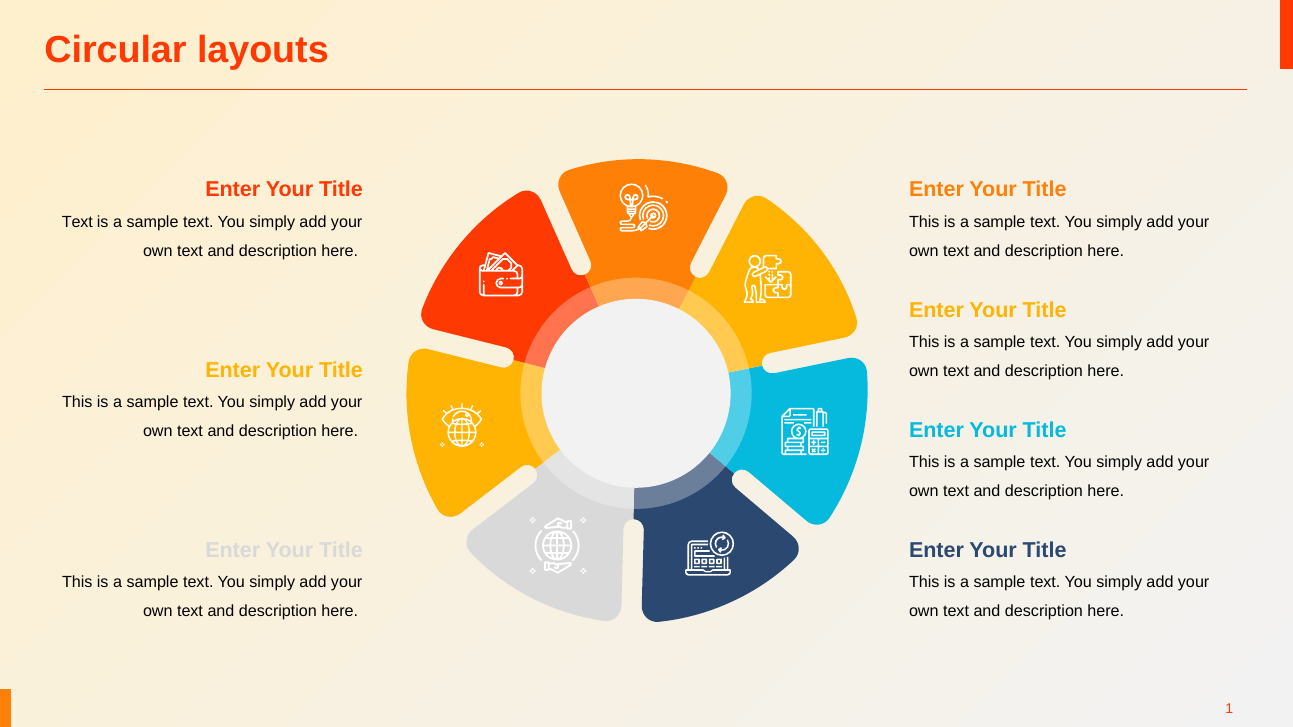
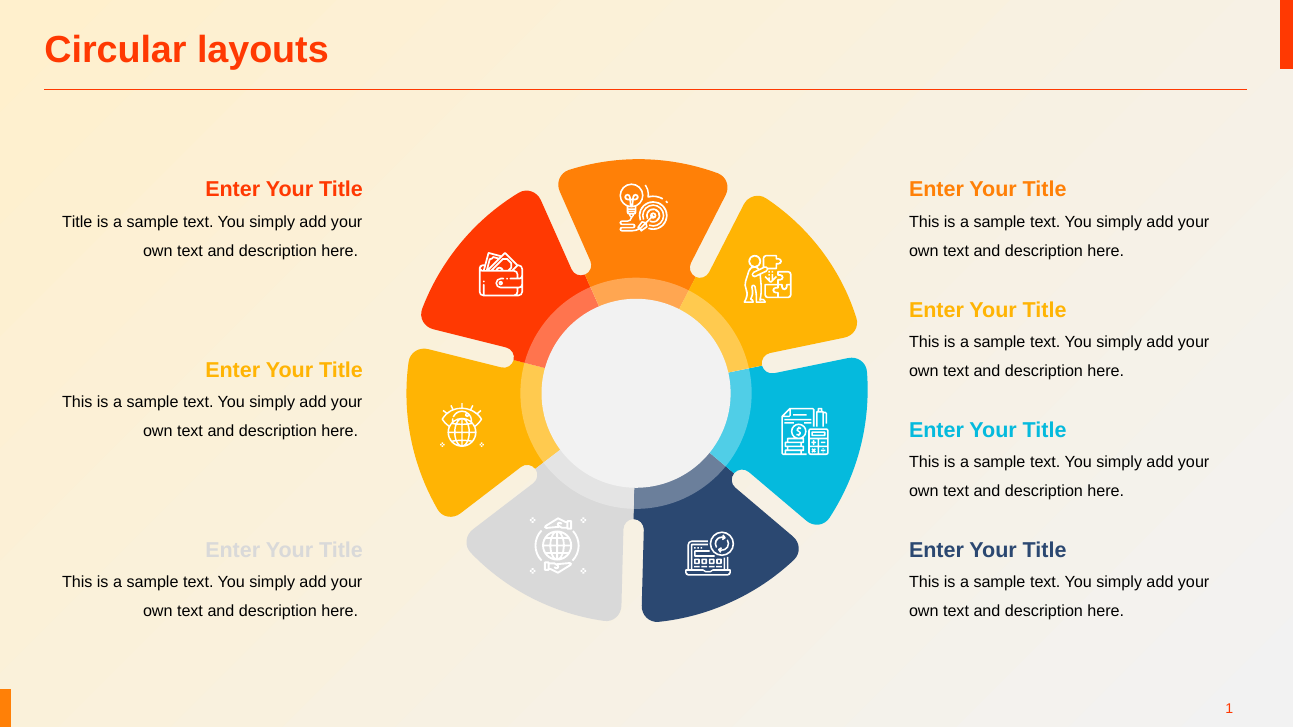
Text at (77, 222): Text -> Title
